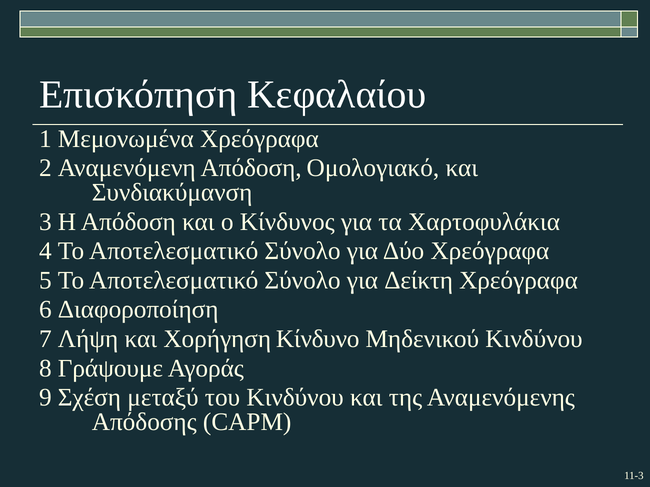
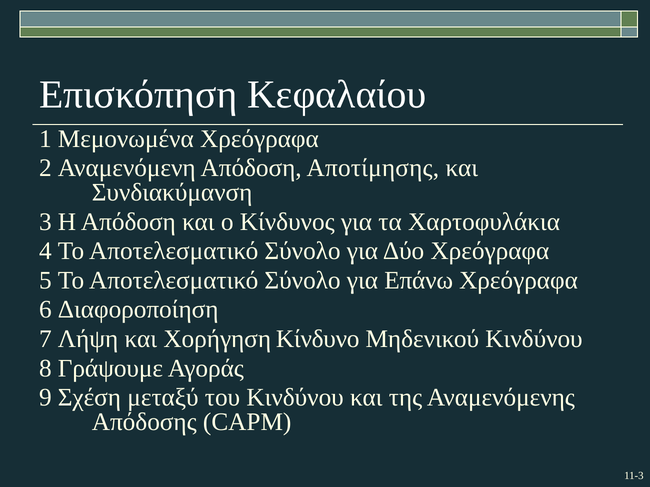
Ομολογιακό: Ομολογιακό -> Αποτίμησης
Δείκτη: Δείκτη -> Επάνω
